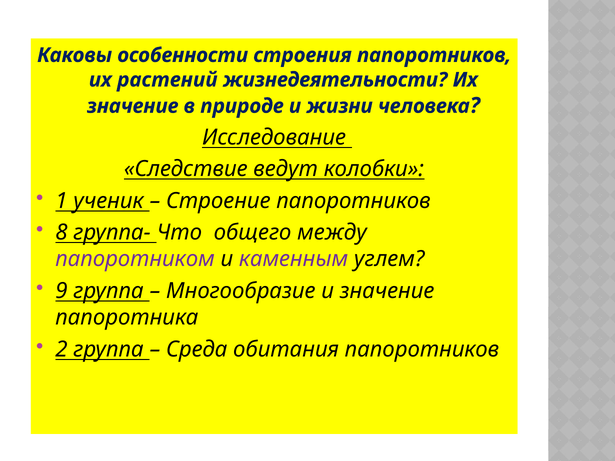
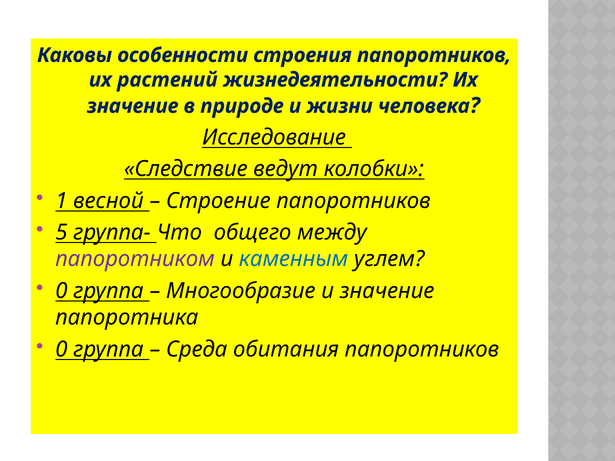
ученик: ученик -> весной
8: 8 -> 5
каменным colour: purple -> blue
9 at (61, 291): 9 -> 0
2 at (61, 349): 2 -> 0
